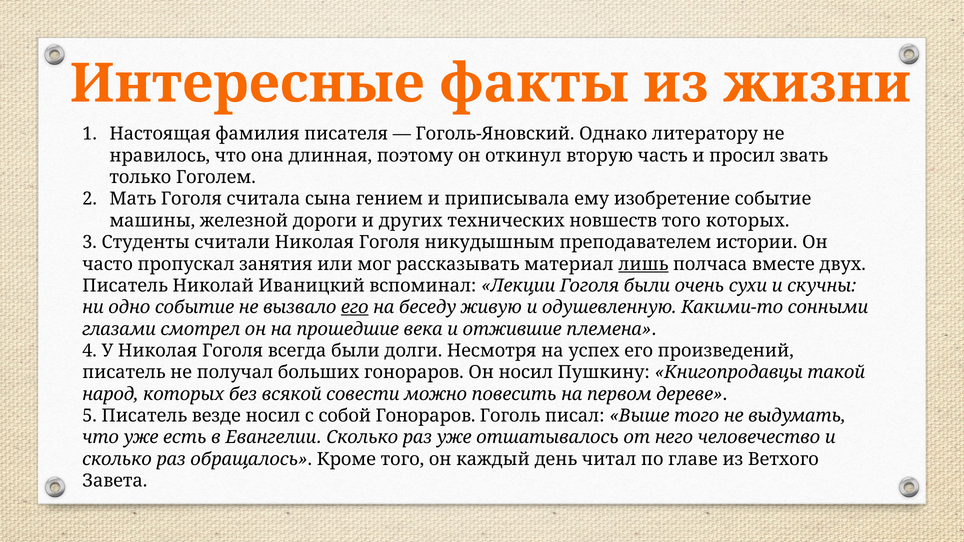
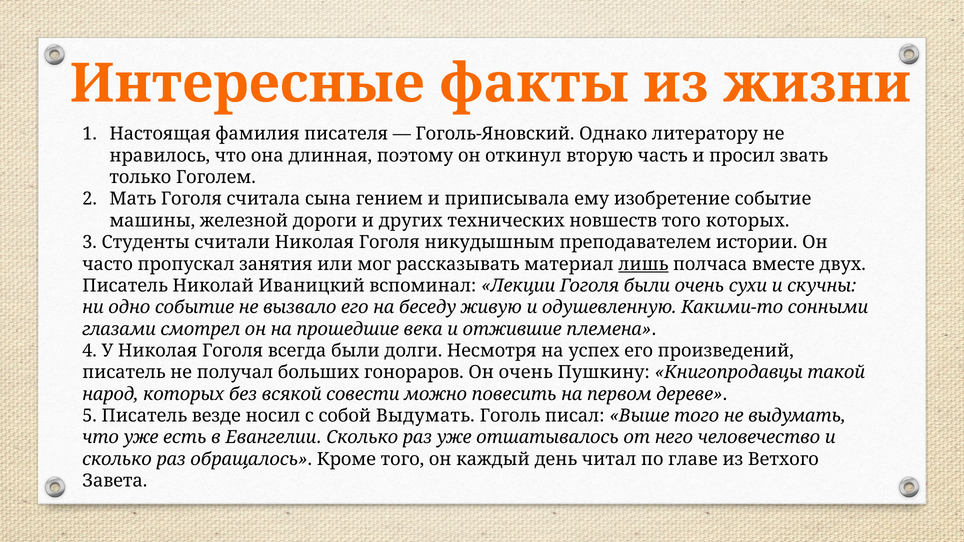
его at (355, 308) underline: present -> none
Он носил: носил -> очень
собой Гонораров: Гонораров -> Выдумать
